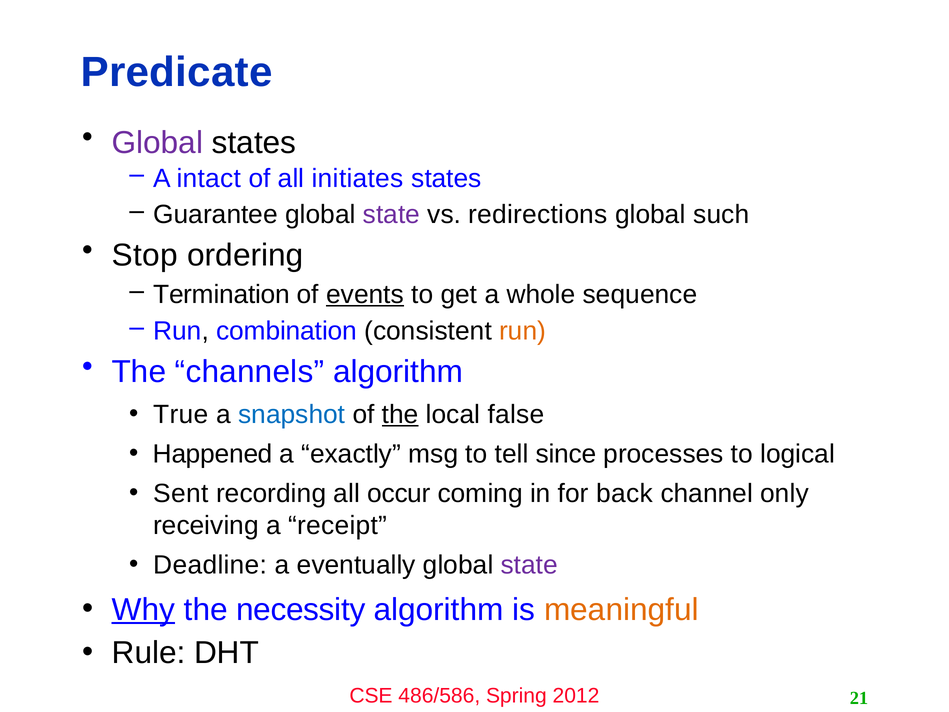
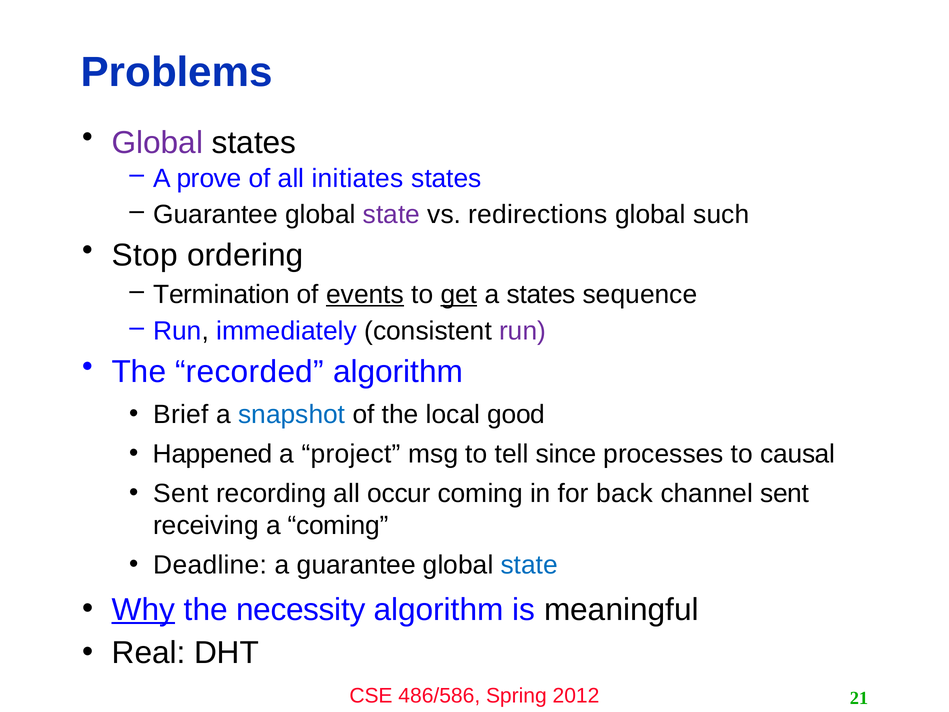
Predicate: Predicate -> Problems
intact: intact -> prove
get underline: none -> present
a whole: whole -> states
combination: combination -> immediately
run at (523, 331) colour: orange -> purple
channels: channels -> recorded
True: True -> Brief
the at (400, 414) underline: present -> none
false: false -> good
exactly: exactly -> project
logical: logical -> causal
channel only: only -> sent
a receipt: receipt -> coming
a eventually: eventually -> guarantee
state at (529, 565) colour: purple -> blue
meaningful colour: orange -> black
Rule: Rule -> Real
